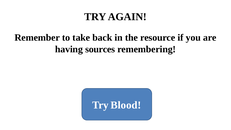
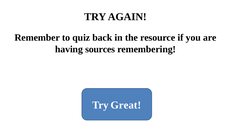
take: take -> quiz
Blood: Blood -> Great
